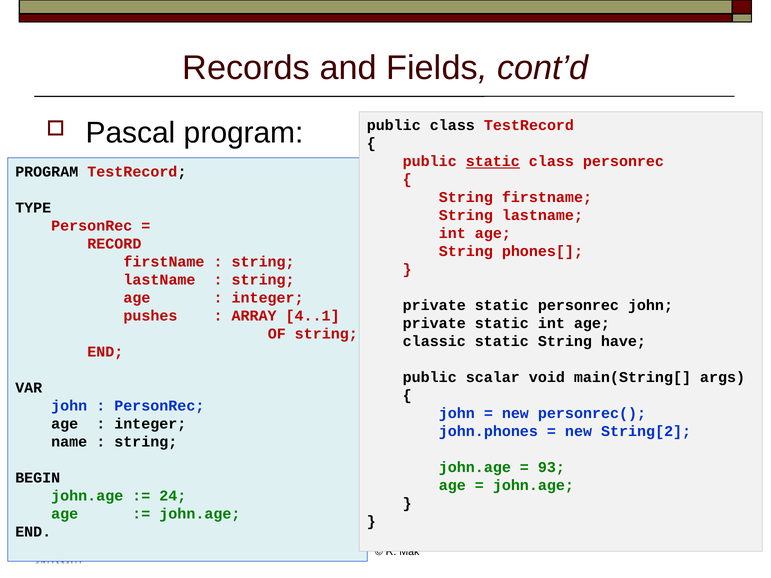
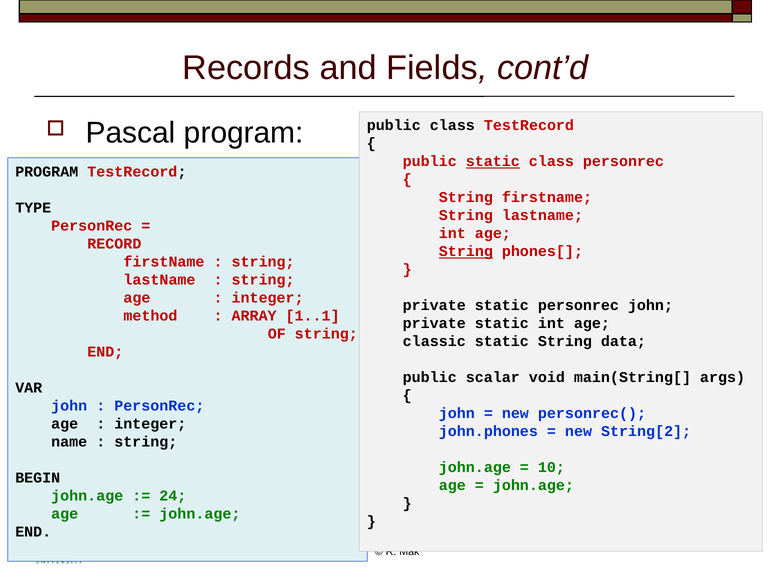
String at (466, 252) underline: none -> present
pushes: pushes -> method
4..1: 4..1 -> 1..1
have: have -> data
93: 93 -> 10
